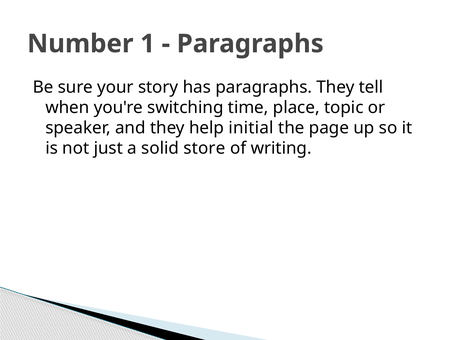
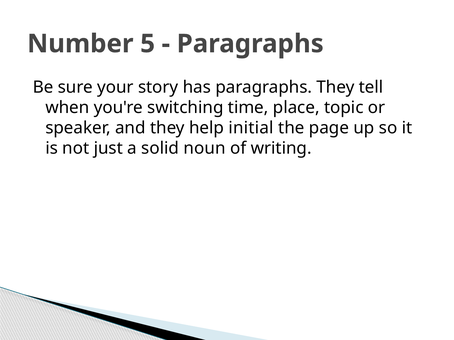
1: 1 -> 5
store: store -> noun
